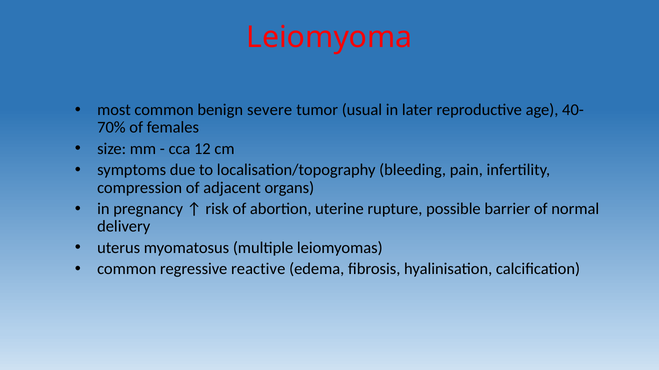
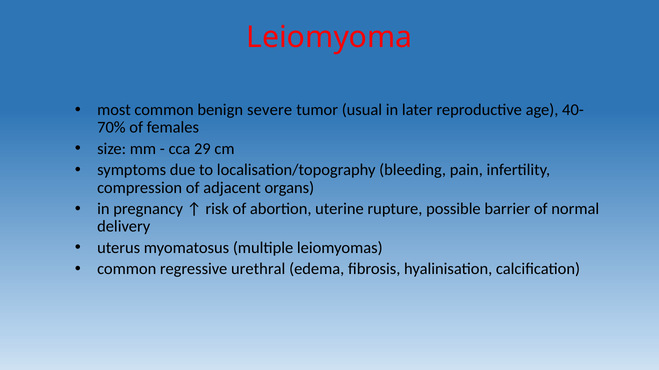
12: 12 -> 29
reactive: reactive -> urethral
